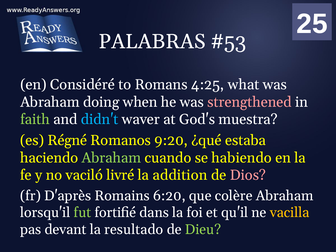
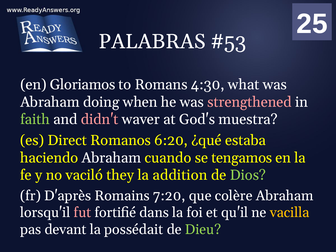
Considéré: Considéré -> Gloriamos
4:25: 4:25 -> 4:30
didn't colour: light blue -> pink
Régné: Régné -> Direct
9:20: 9:20 -> 6:20
Abraham at (111, 158) colour: light green -> white
habiendo: habiendo -> tengamos
livré: livré -> they
Dios colour: pink -> light green
6:20: 6:20 -> 7:20
fut colour: light green -> pink
resultado: resultado -> possédait
